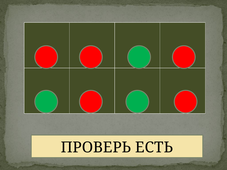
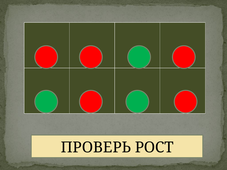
ЕСТЬ: ЕСТЬ -> РОСТ
